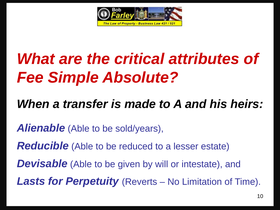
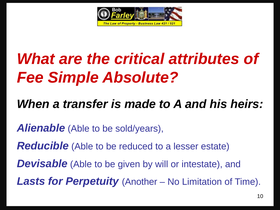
Reverts: Reverts -> Another
